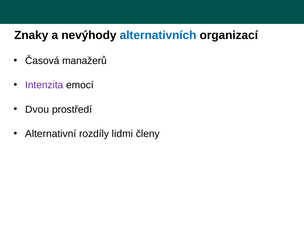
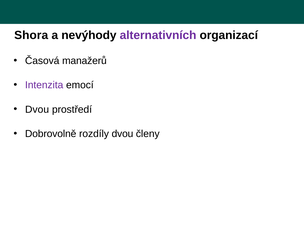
Znaky: Znaky -> Shora
alternativních colour: blue -> purple
Alternativní: Alternativní -> Dobrovolně
rozdíly lidmi: lidmi -> dvou
